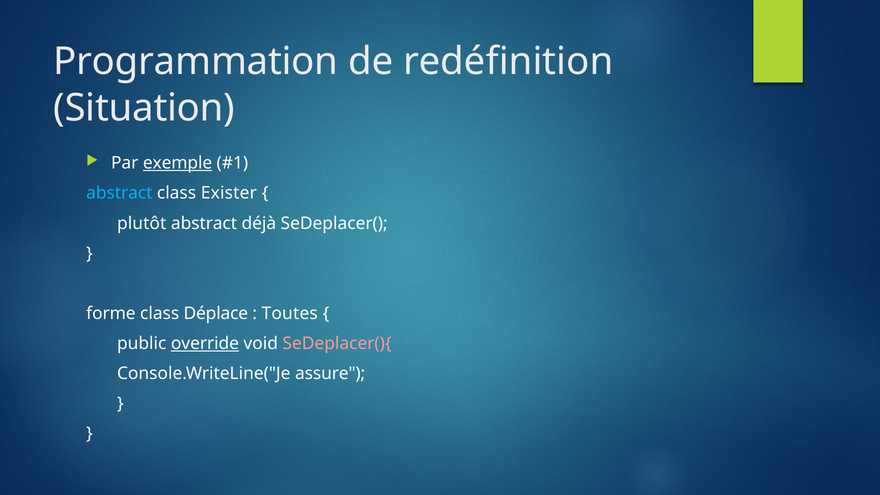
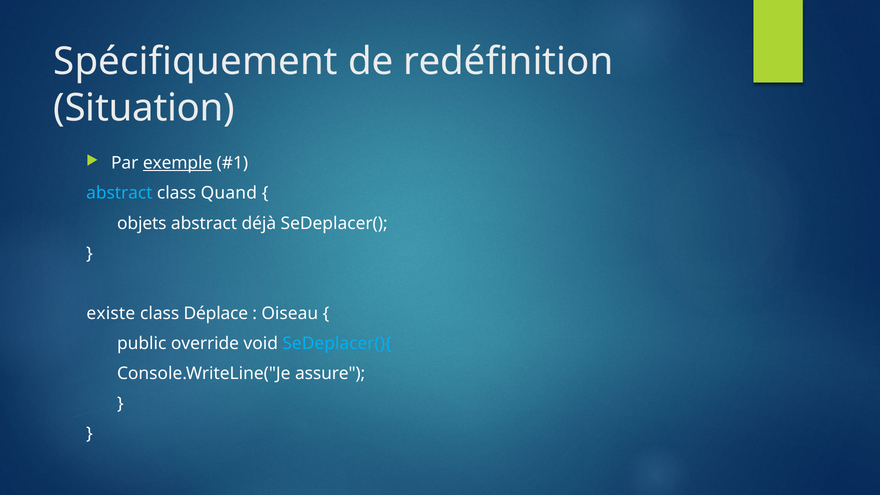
Programmation: Programmation -> Spécifiquement
Exister: Exister -> Quand
plutôt: plutôt -> objets
forme: forme -> existe
Toutes: Toutes -> Oiseau
override underline: present -> none
SeDeplacer(){ colour: pink -> light blue
